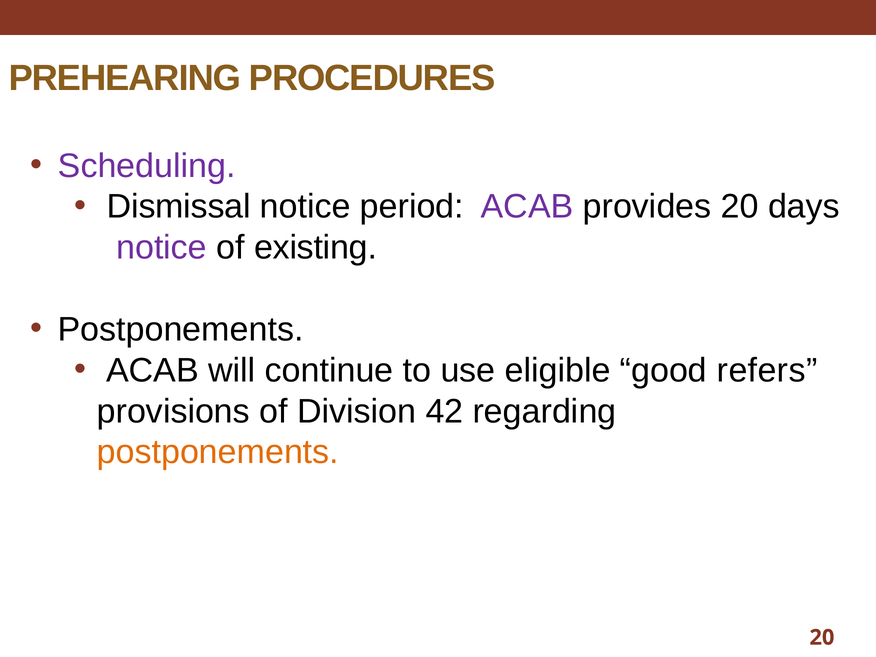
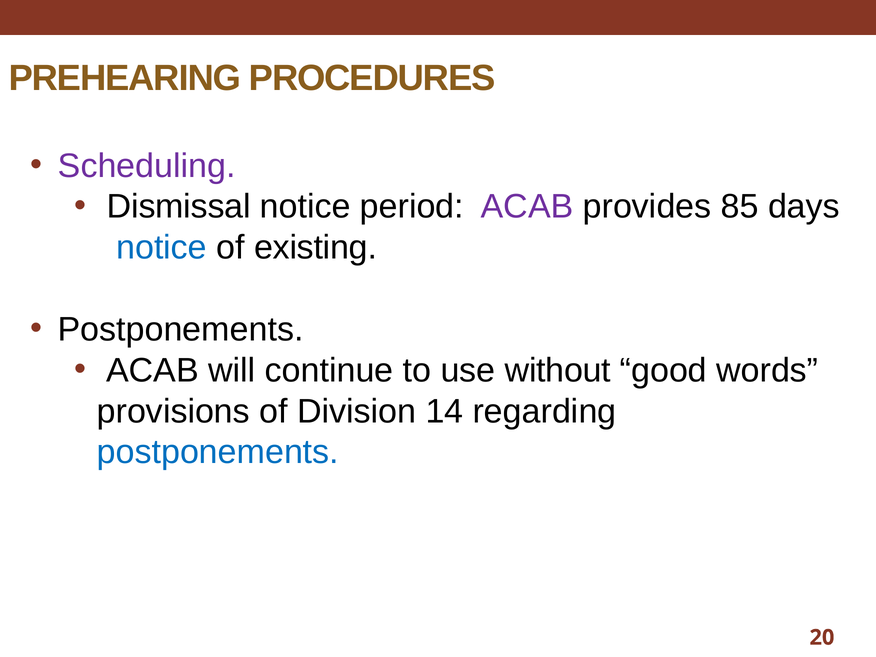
provides 20: 20 -> 85
notice at (162, 248) colour: purple -> blue
eligible: eligible -> without
refers: refers -> words
42: 42 -> 14
postponements at (218, 452) colour: orange -> blue
